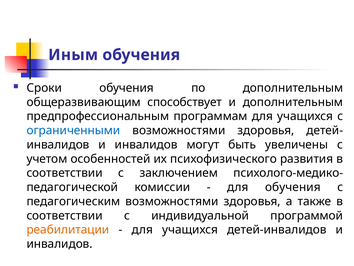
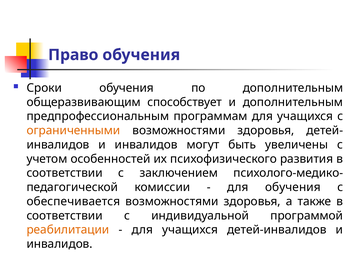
Иным: Иным -> Право
ограниченными colour: blue -> orange
педагогическим: педагогическим -> обеспечивается
